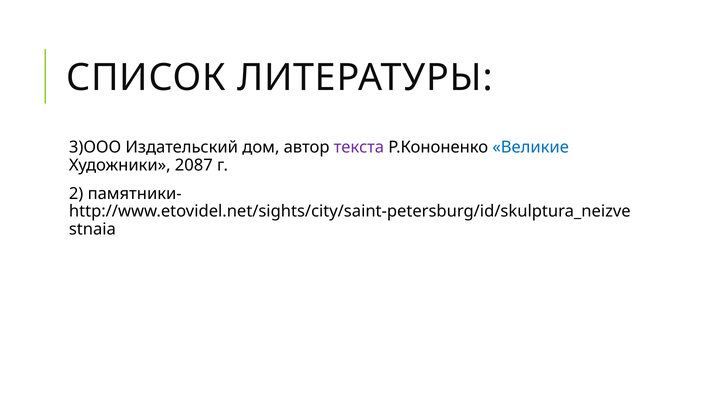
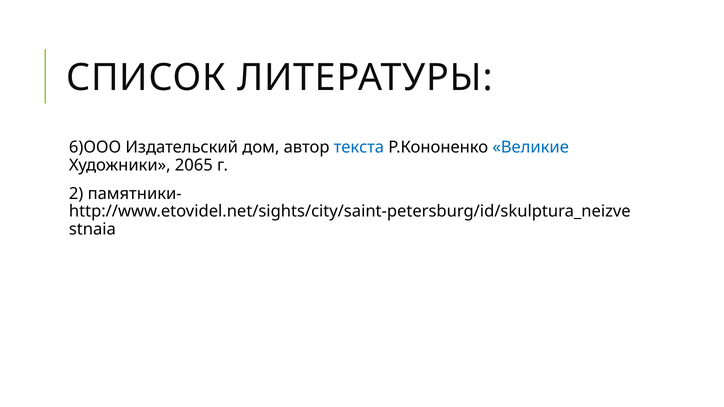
3)ООО: 3)ООО -> 6)ООО
текста colour: purple -> blue
2087: 2087 -> 2065
